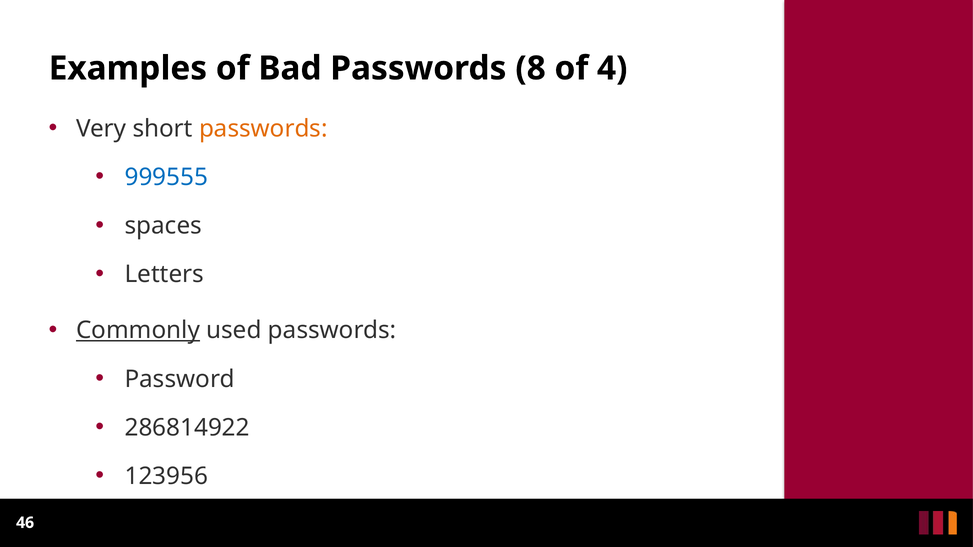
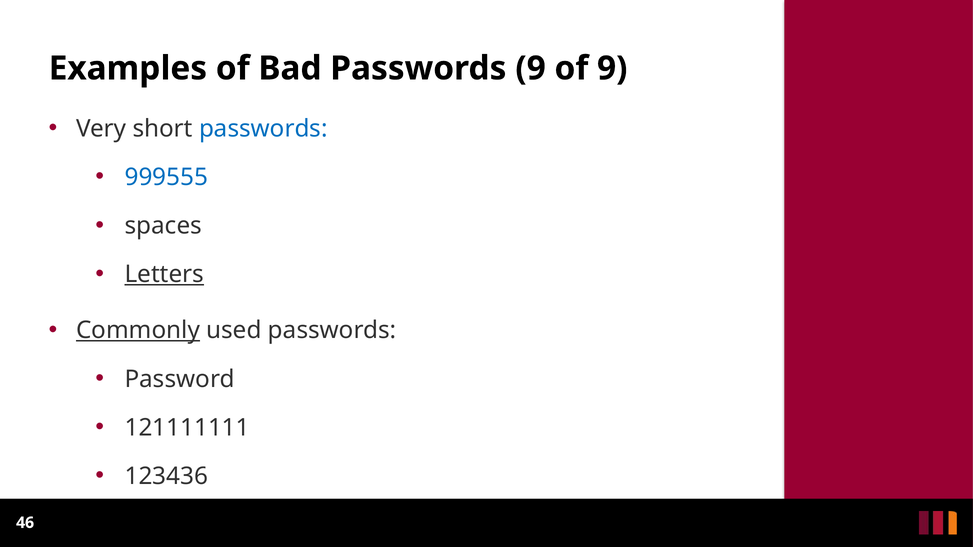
Passwords 8: 8 -> 9
of 4: 4 -> 9
passwords at (263, 129) colour: orange -> blue
Letters underline: none -> present
286814922: 286814922 -> 121111111
123956: 123956 -> 123436
